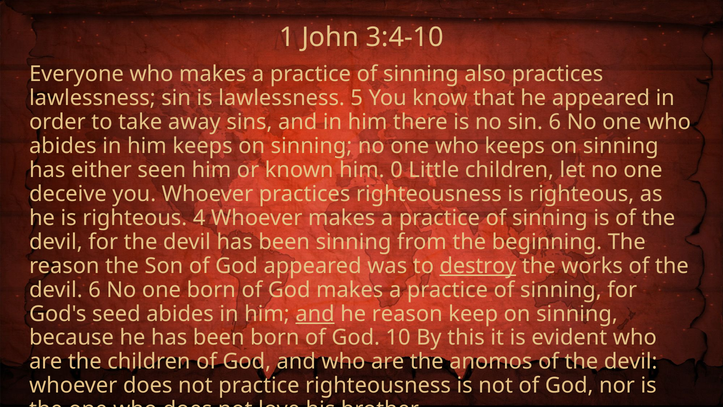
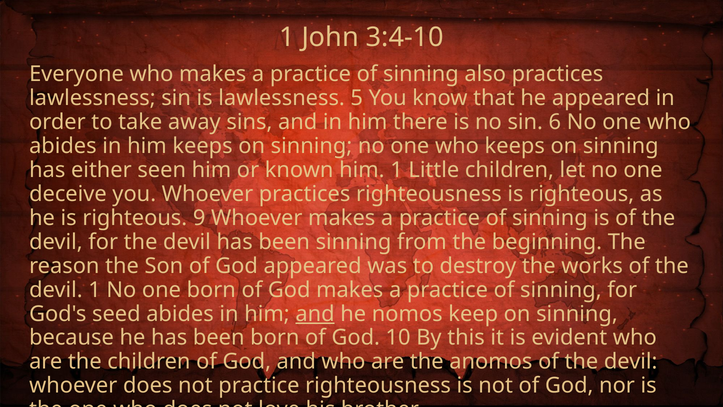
him 0: 0 -> 1
4: 4 -> 9
destroy underline: present -> none
devil 6: 6 -> 1
he reason: reason -> nomos
